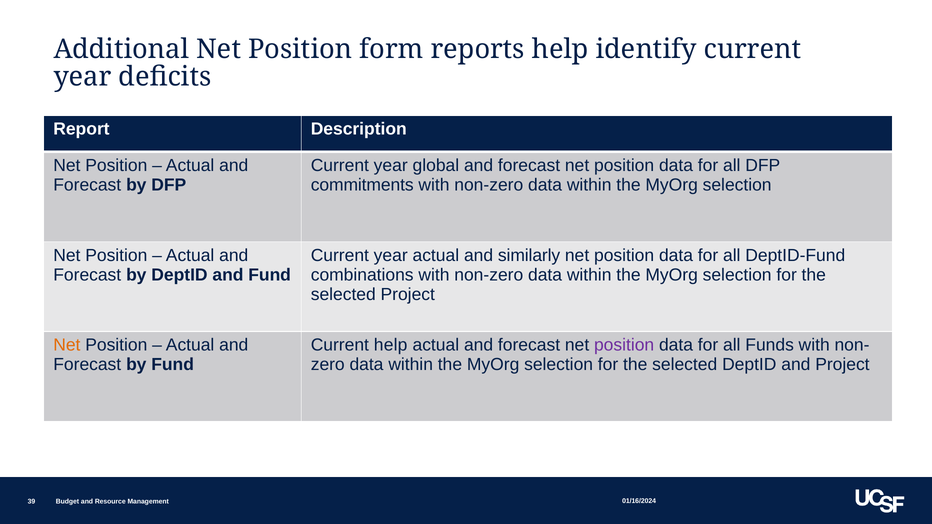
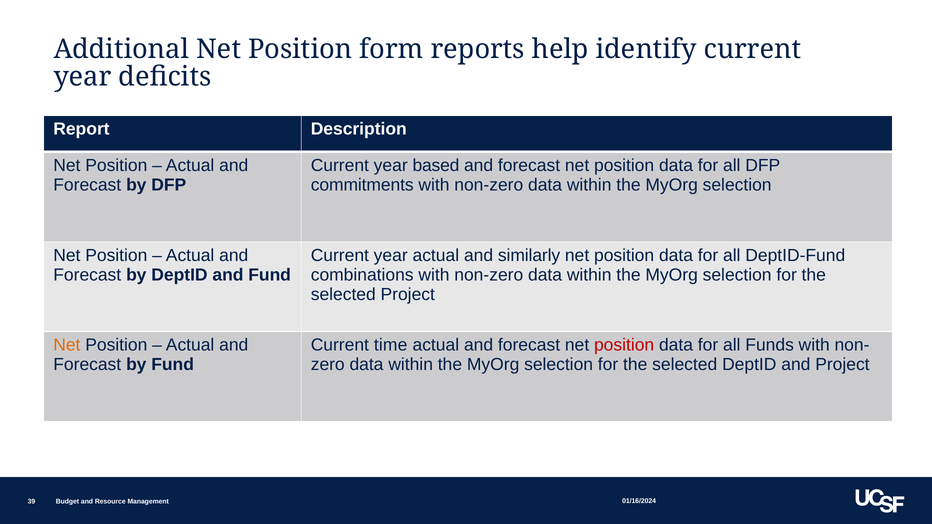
global: global -> based
Current help: help -> time
position at (624, 345) colour: purple -> red
